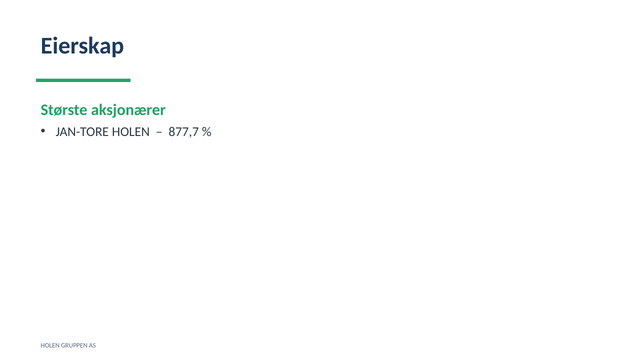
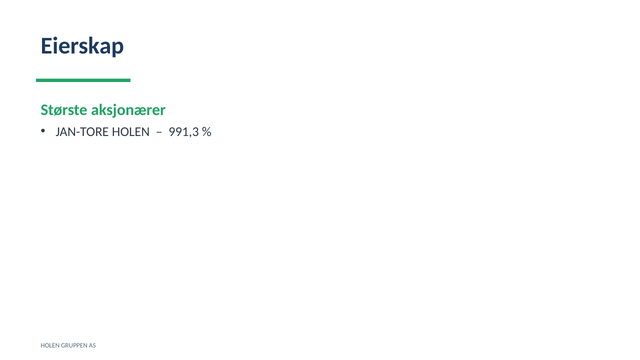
877,7: 877,7 -> 991,3
